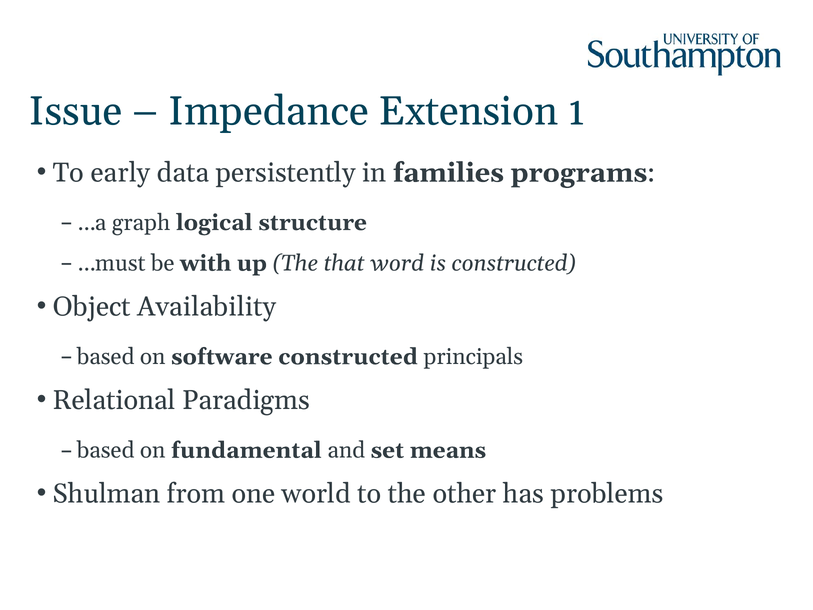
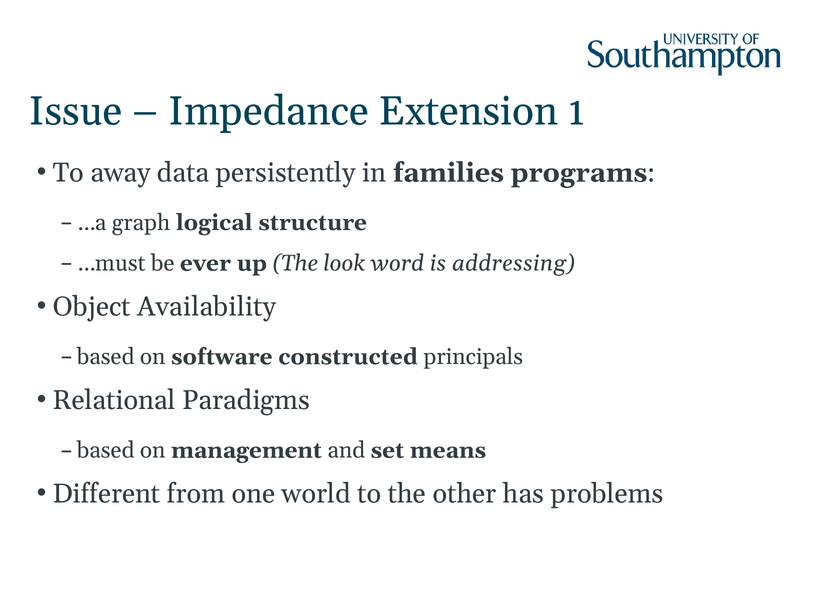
early: early -> away
with: with -> ever
that: that -> look
is constructed: constructed -> addressing
fundamental: fundamental -> management
Shulman: Shulman -> Different
